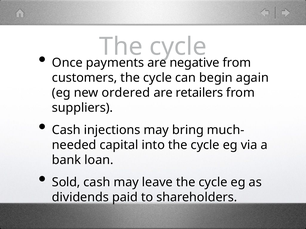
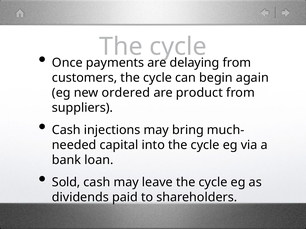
negative: negative -> delaying
retailers: retailers -> product
